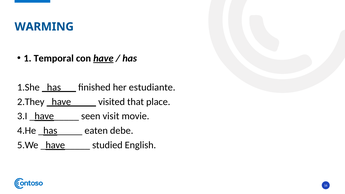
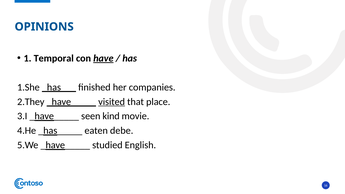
WARMING: WARMING -> OPINIONS
estudiante: estudiante -> companies
visited underline: none -> present
visit: visit -> kind
